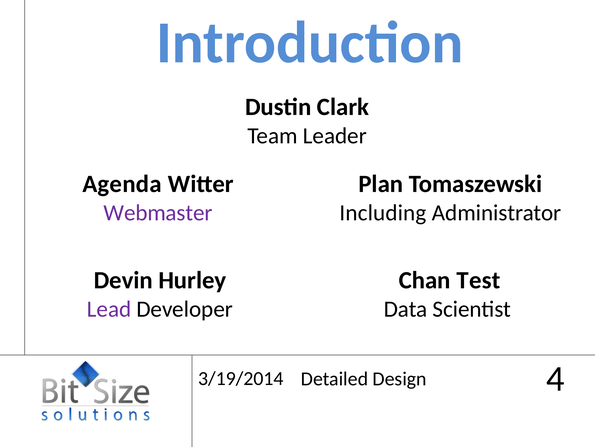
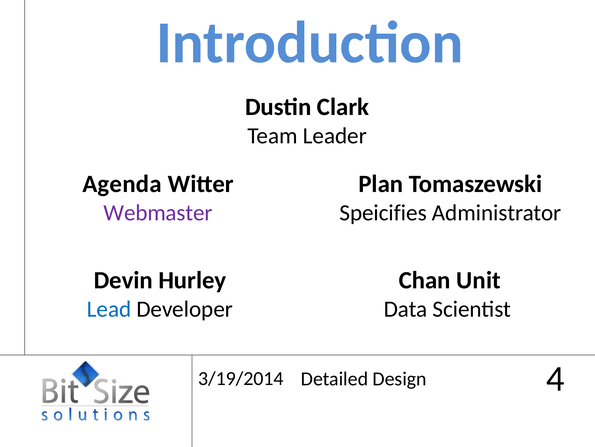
Including: Including -> Speicifies
Test: Test -> Unit
Lead colour: purple -> blue
